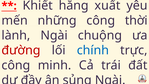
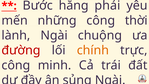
Khiết: Khiết -> Bước
xuất: xuất -> phải
chính colour: blue -> orange
